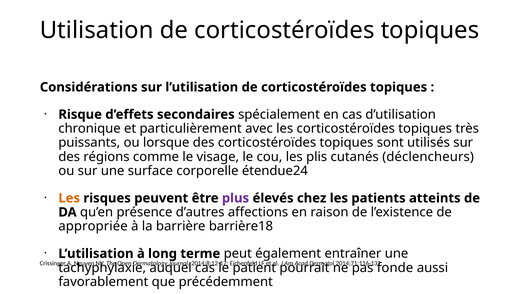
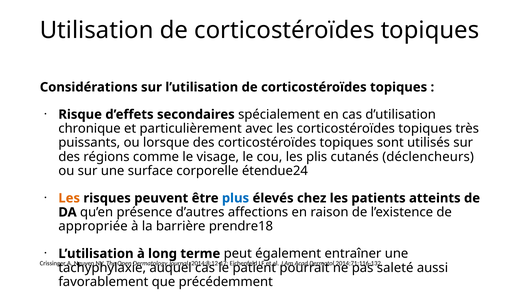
plus colour: purple -> blue
barrière18: barrière18 -> prendre18
fonde: fonde -> saleté
